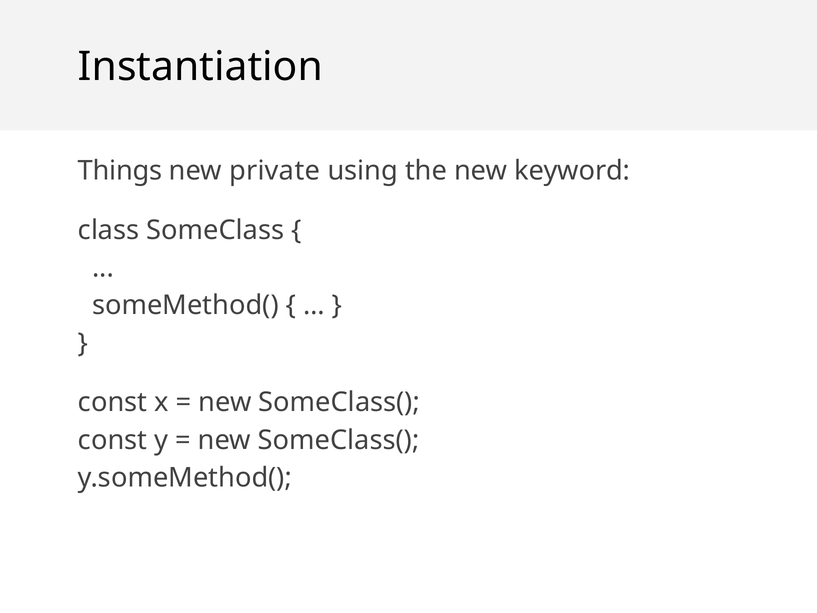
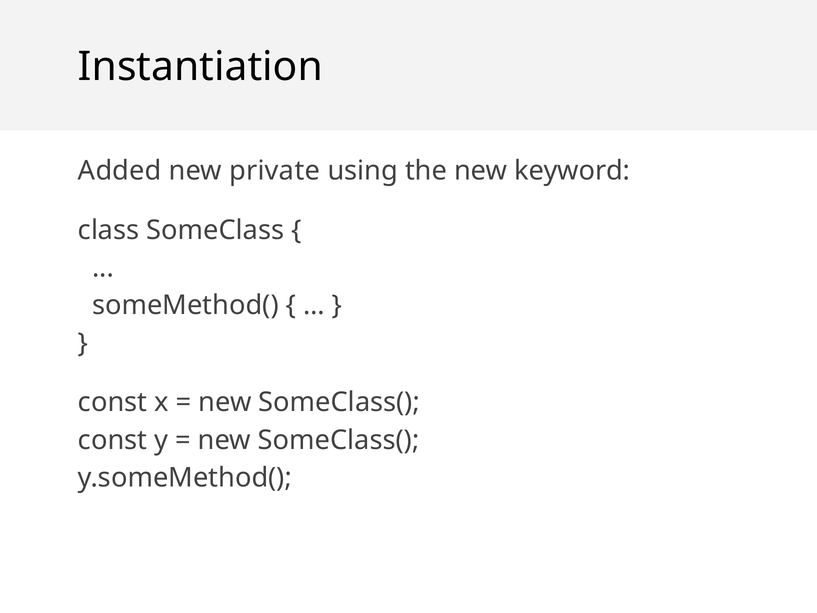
Things: Things -> Added
